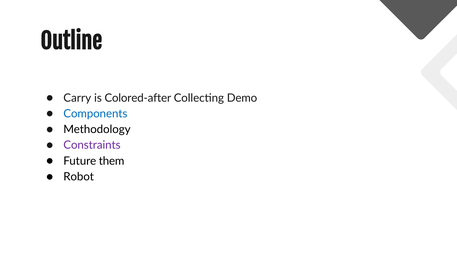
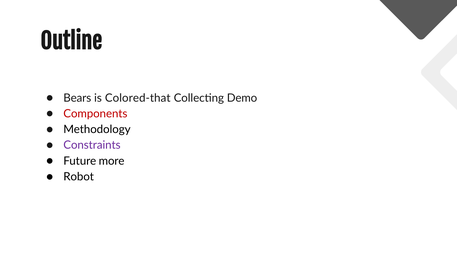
Carry: Carry -> Bears
Colored-after: Colored-after -> Colored-that
Components colour: blue -> red
them: them -> more
